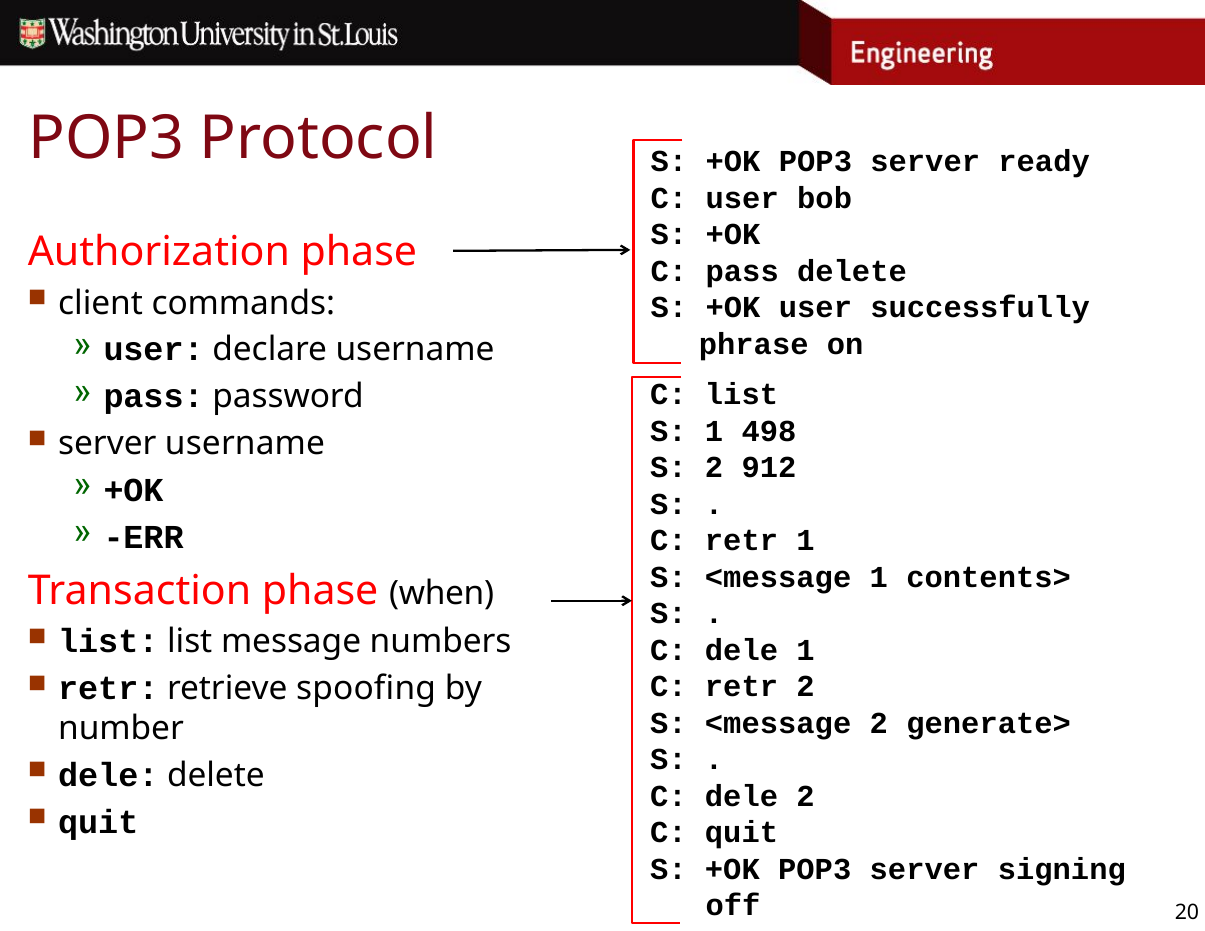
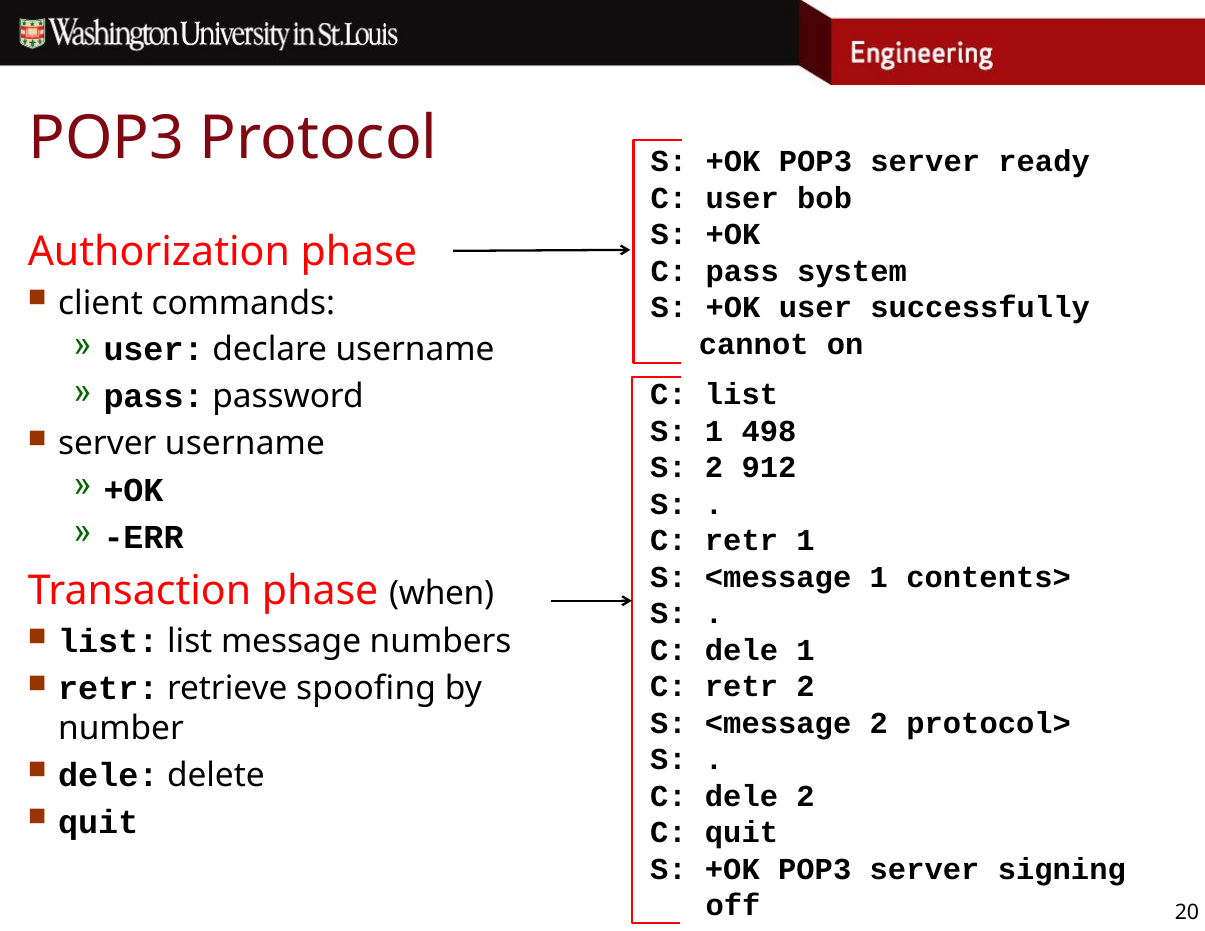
pass delete: delete -> system
phrase: phrase -> cannot
generate>: generate> -> protocol>
